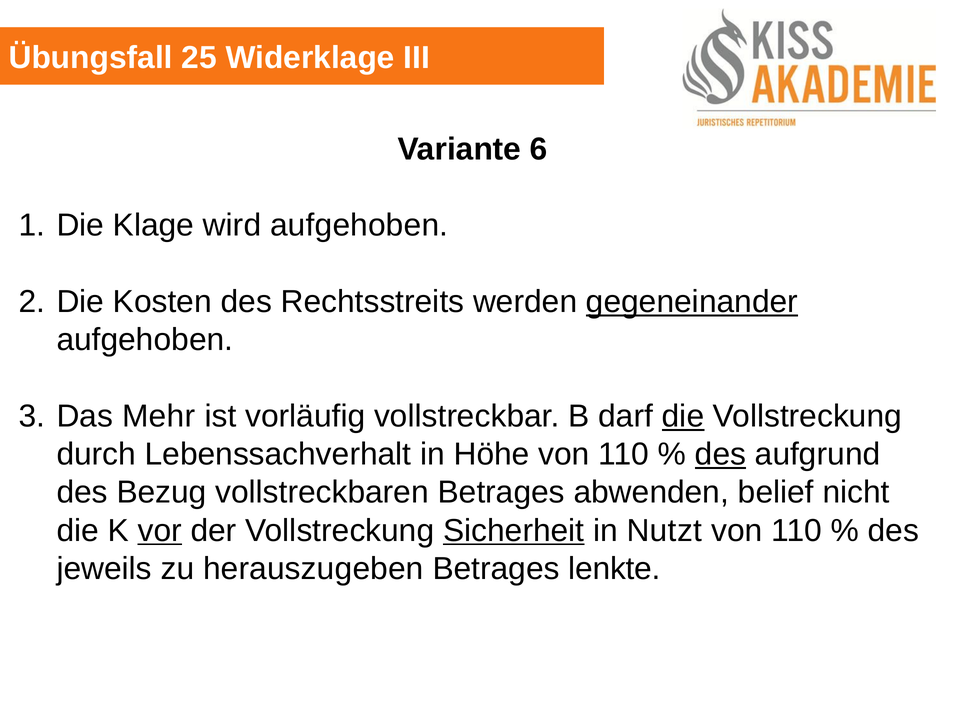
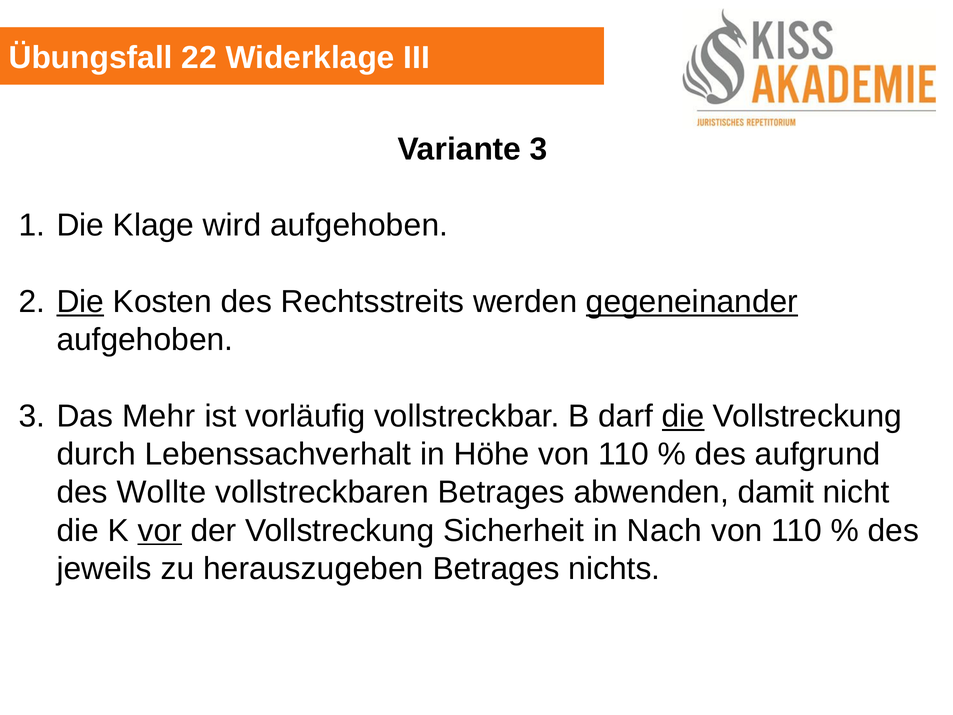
25: 25 -> 22
Variante 6: 6 -> 3
Die at (80, 302) underline: none -> present
des at (720, 454) underline: present -> none
Bezug: Bezug -> Wollte
belief: belief -> damit
Sicherheit underline: present -> none
Nutzt: Nutzt -> Nach
lenkte: lenkte -> nichts
